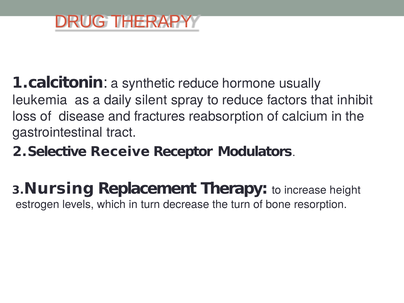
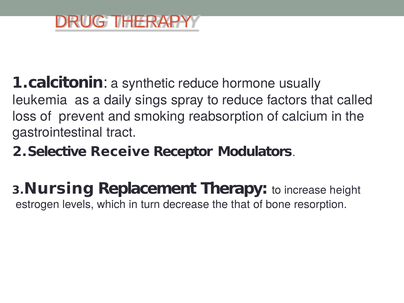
silent: silent -> sings
inhibit: inhibit -> called
disease: disease -> prevent
fractures: fractures -> smoking
the turn: turn -> that
